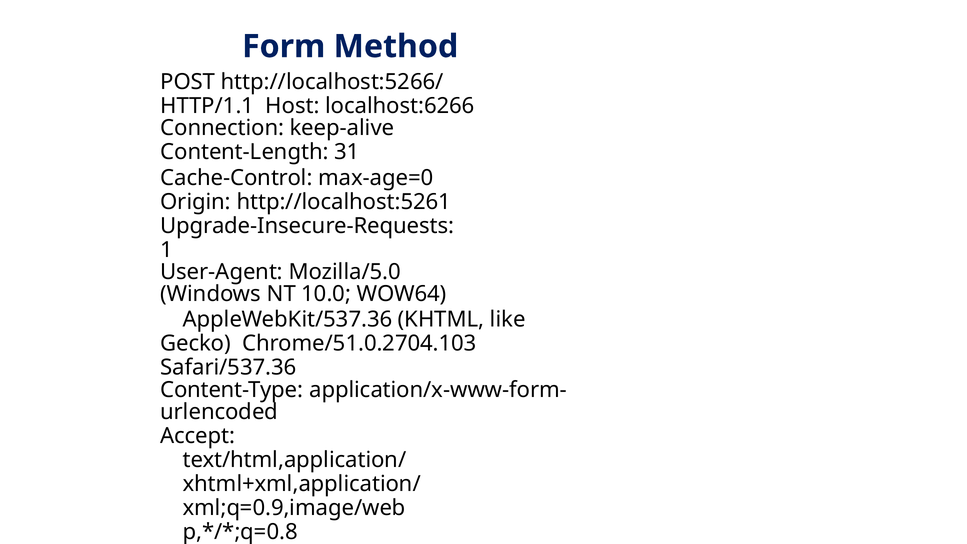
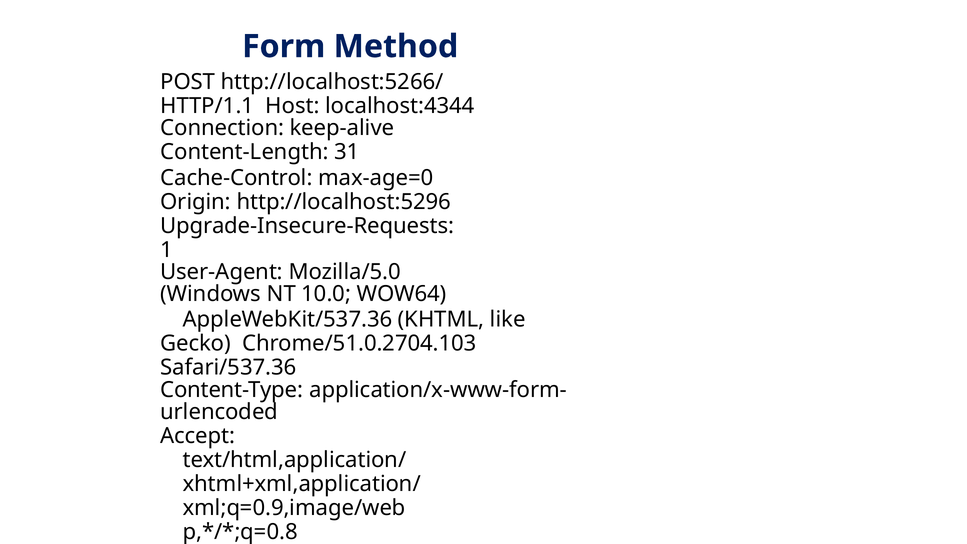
localhost:6266: localhost:6266 -> localhost:4344
http://localhost:5261: http://localhost:5261 -> http://localhost:5296
